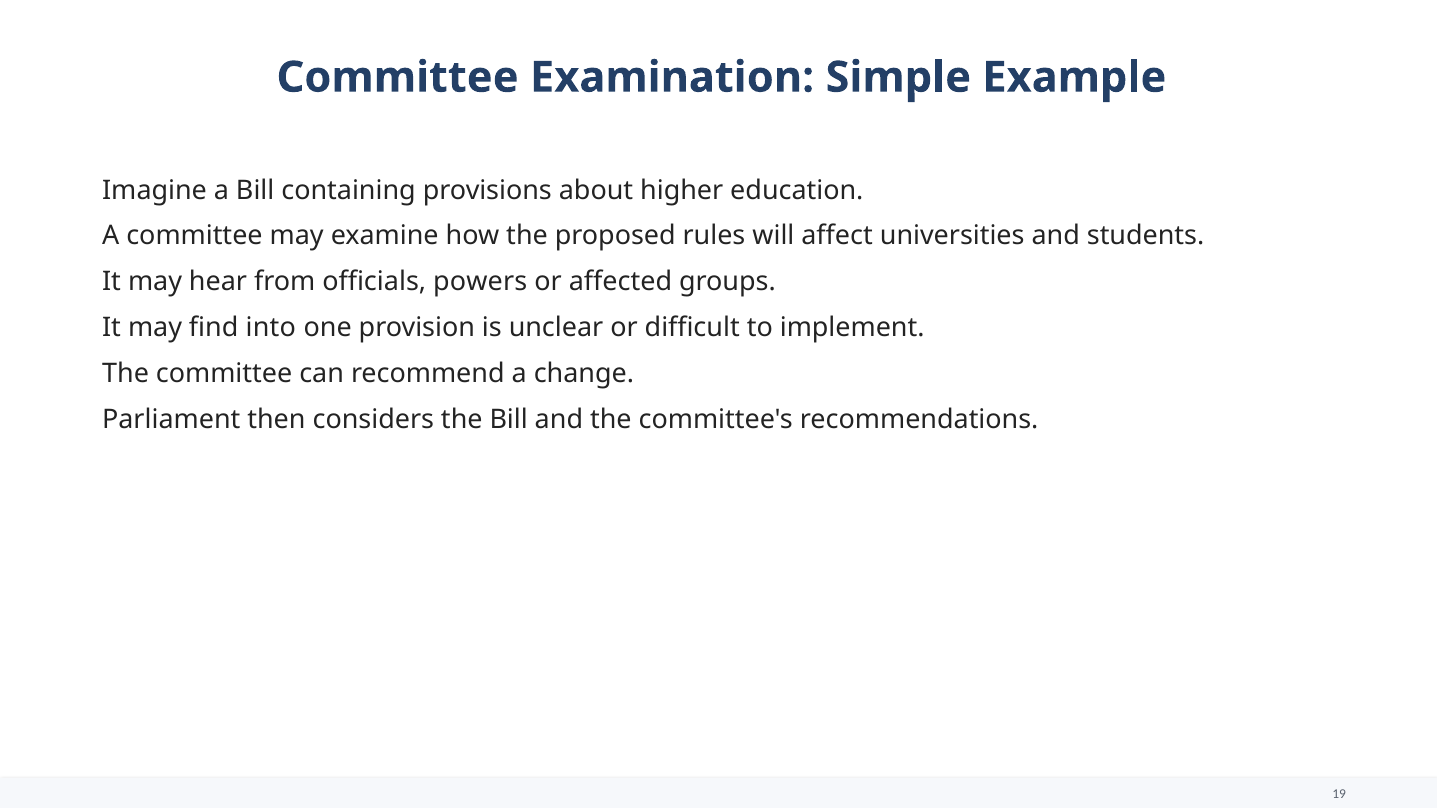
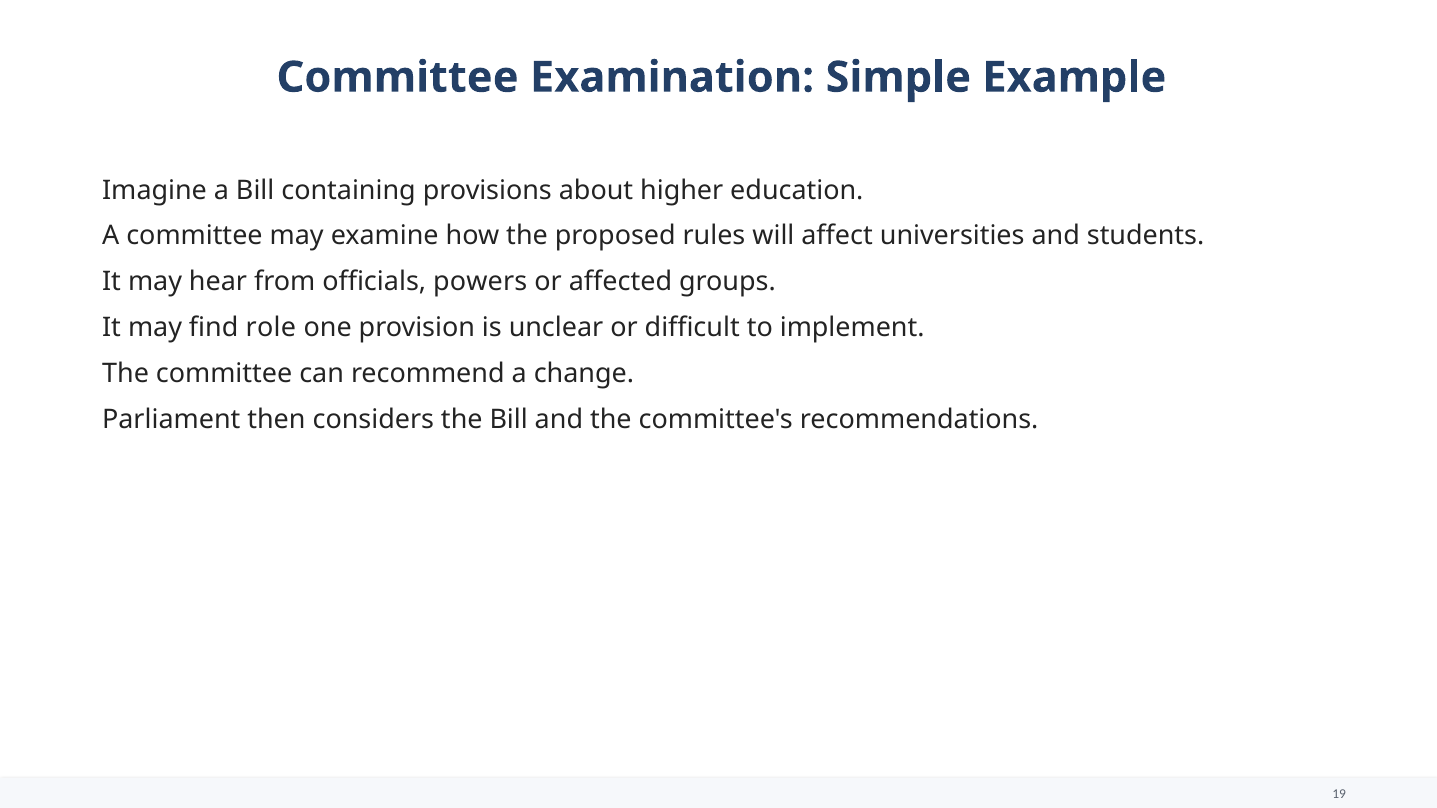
into: into -> role
